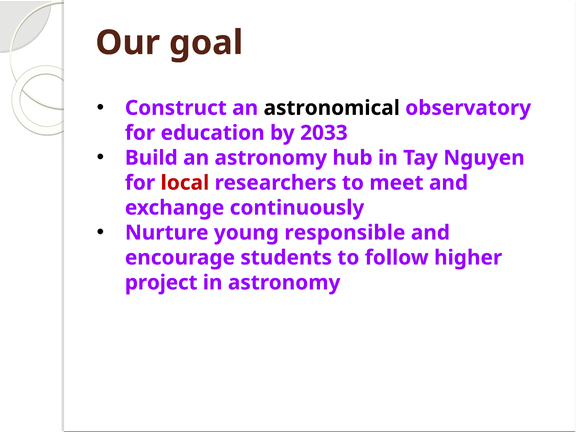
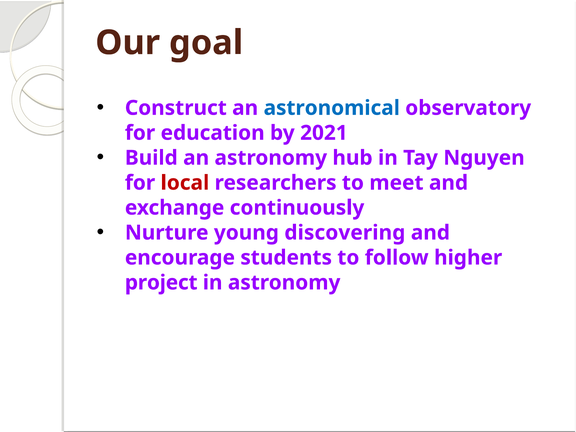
astronomical colour: black -> blue
2033: 2033 -> 2021
responsible: responsible -> discovering
